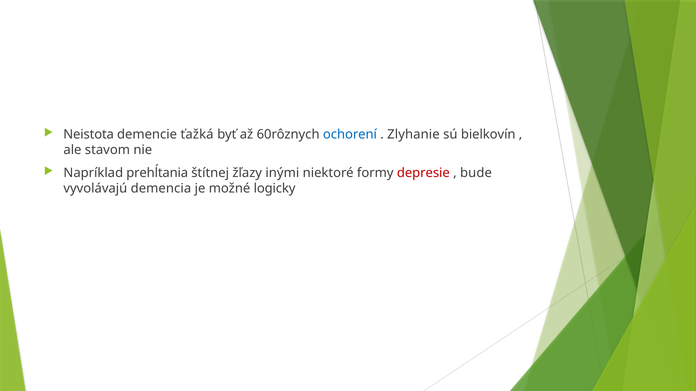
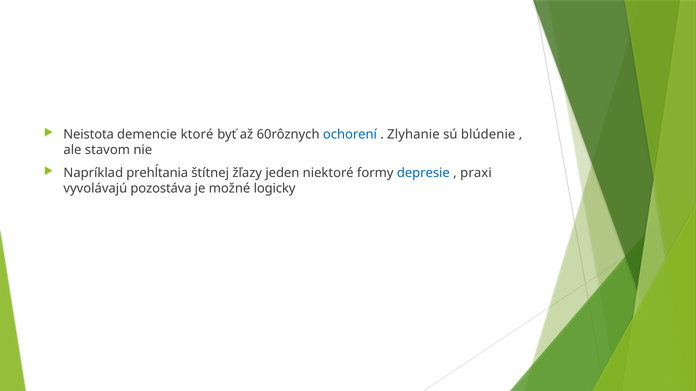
ťažká: ťažká -> ktoré
bielkovín: bielkovín -> blúdenie
inými: inými -> jeden
depresie colour: red -> blue
bude: bude -> praxi
demencia: demencia -> pozostáva
